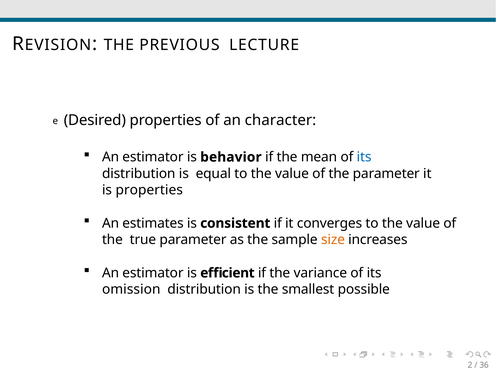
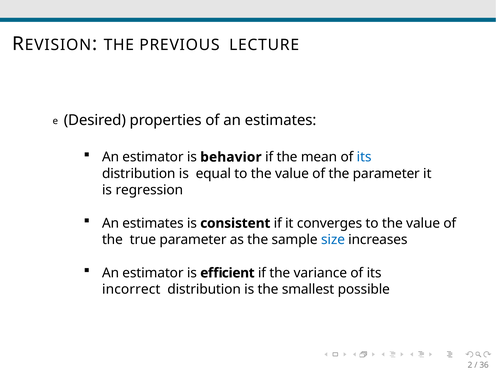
of an character: character -> estimates
is properties: properties -> regression
size colour: orange -> blue
omission: omission -> incorrect
